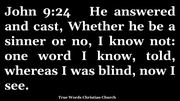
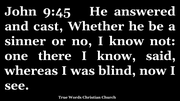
9:24: 9:24 -> 9:45
word: word -> there
told: told -> said
